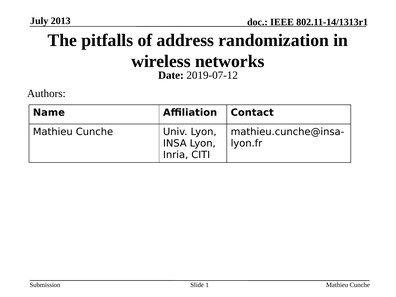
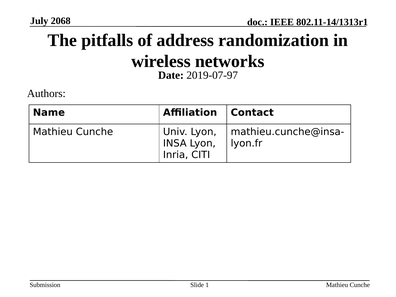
2013: 2013 -> 2068
2019-07-12: 2019-07-12 -> 2019-07-97
